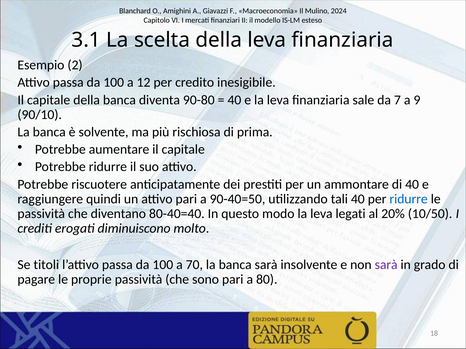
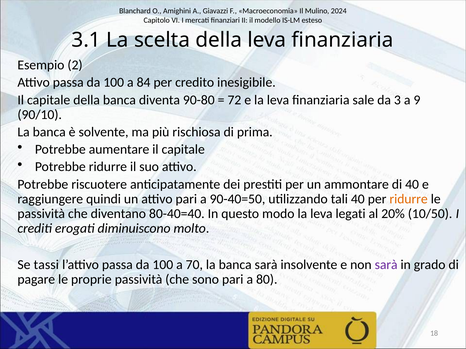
12: 12 -> 84
40 at (234, 100): 40 -> 72
7: 7 -> 3
ridurre at (409, 199) colour: blue -> orange
titoli: titoli -> tassi
